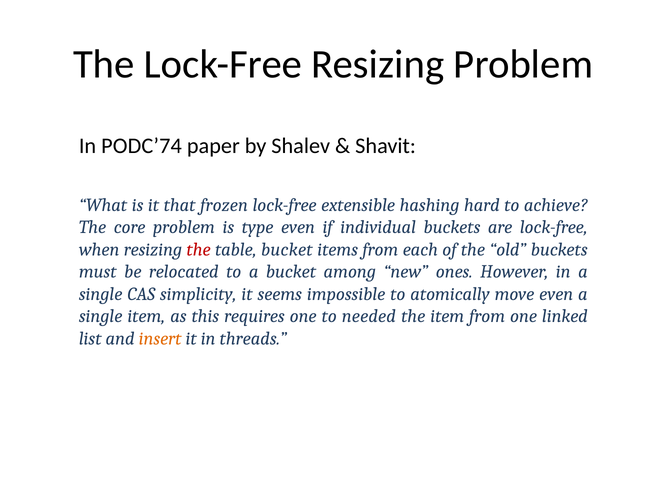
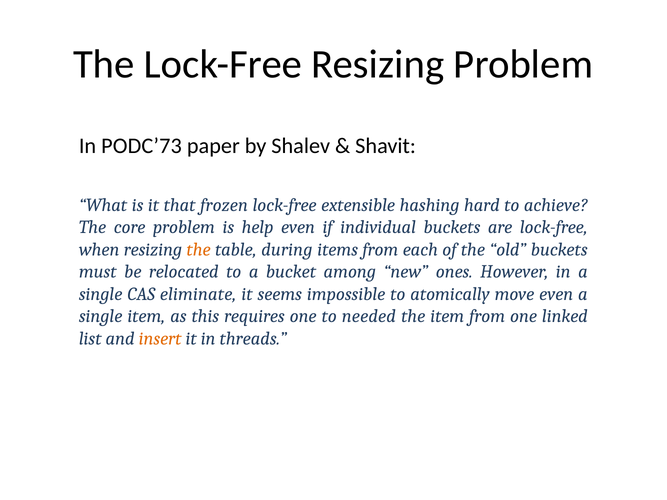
PODC’74: PODC’74 -> PODC’73
type: type -> help
the at (199, 250) colour: red -> orange
table bucket: bucket -> during
simplicity: simplicity -> eliminate
